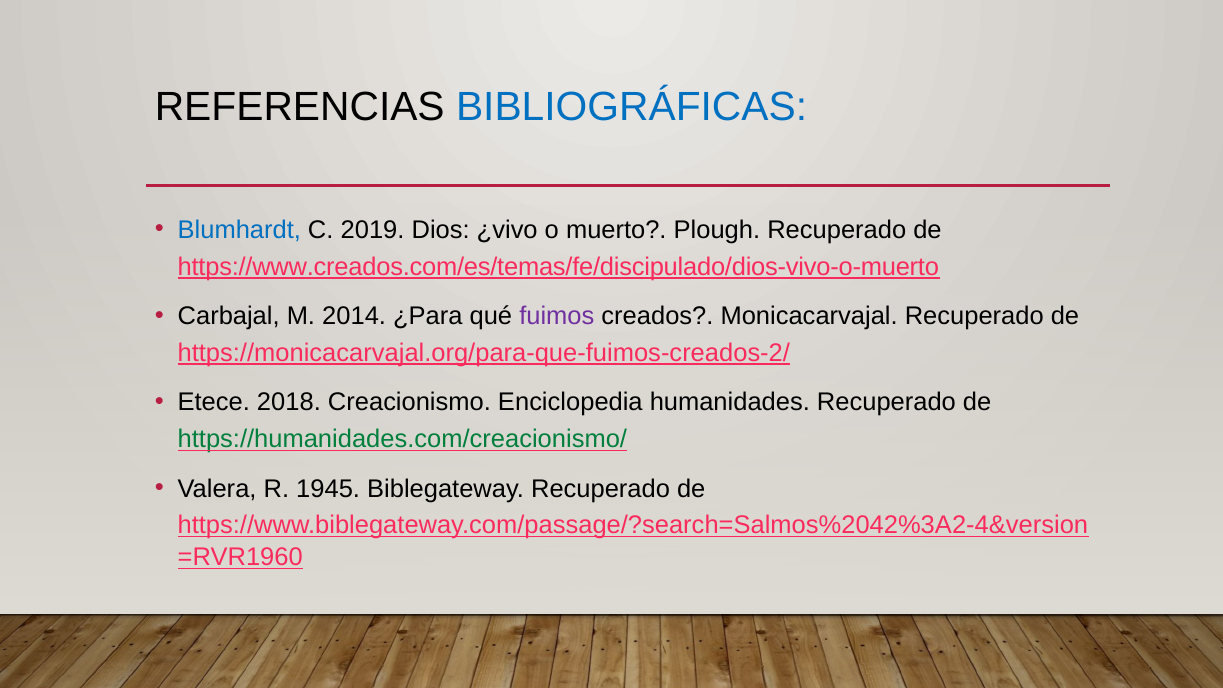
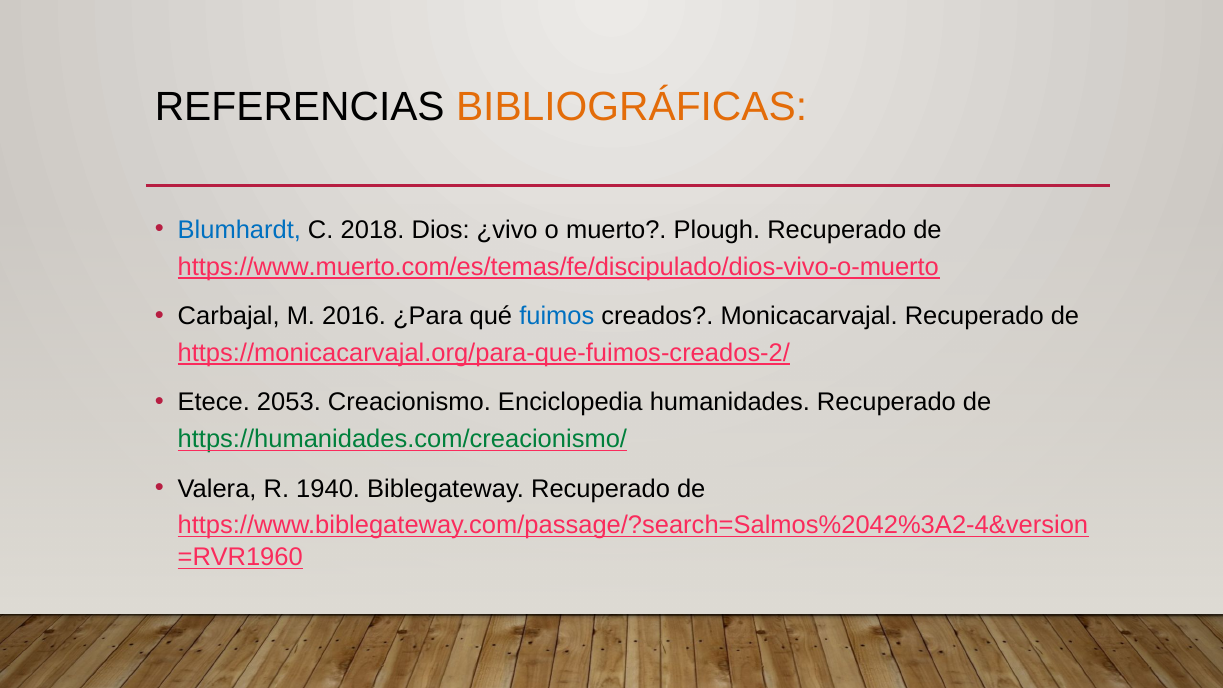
BIBLIOGRÁFICAS colour: blue -> orange
2019: 2019 -> 2018
https://www.creados.com/es/temas/fe/discipulado/dios-vivo-o-muerto: https://www.creados.com/es/temas/fe/discipulado/dios-vivo-o-muerto -> https://www.muerto.com/es/temas/fe/discipulado/dios-vivo-o-muerto
2014: 2014 -> 2016
fuimos colour: purple -> blue
2018: 2018 -> 2053
1945: 1945 -> 1940
